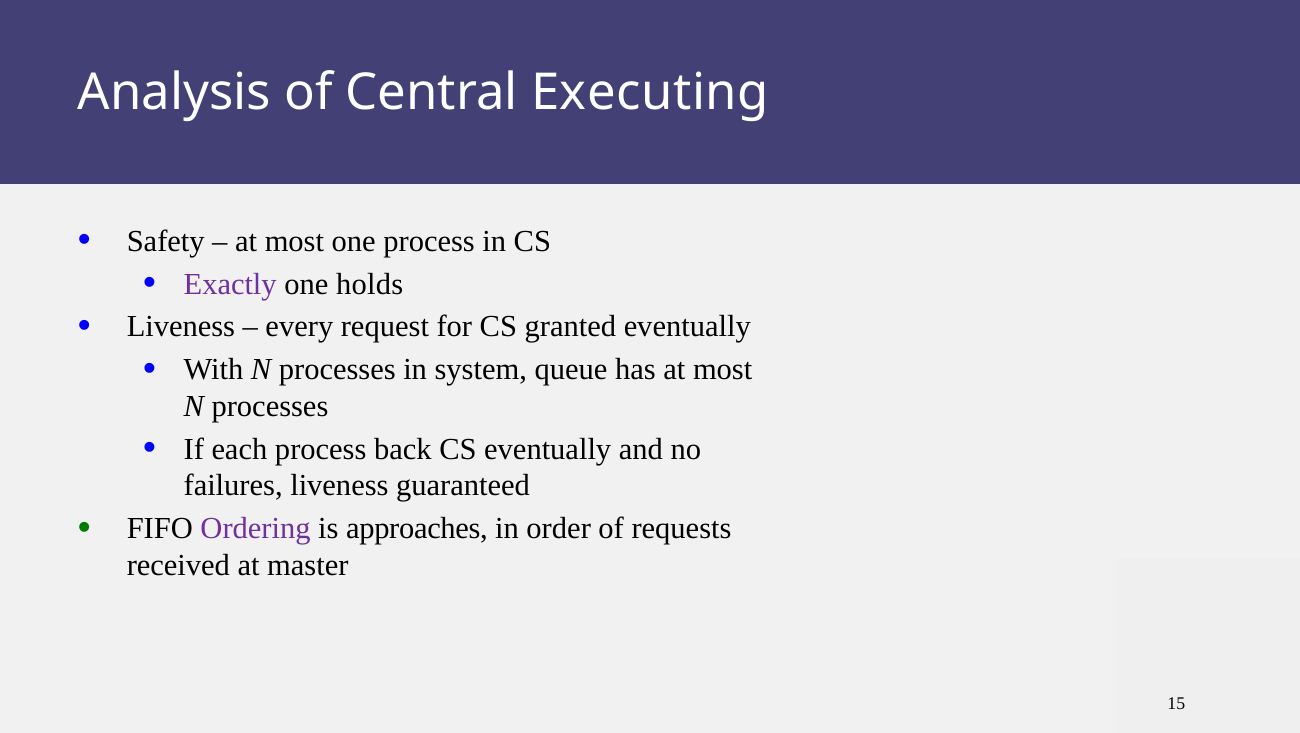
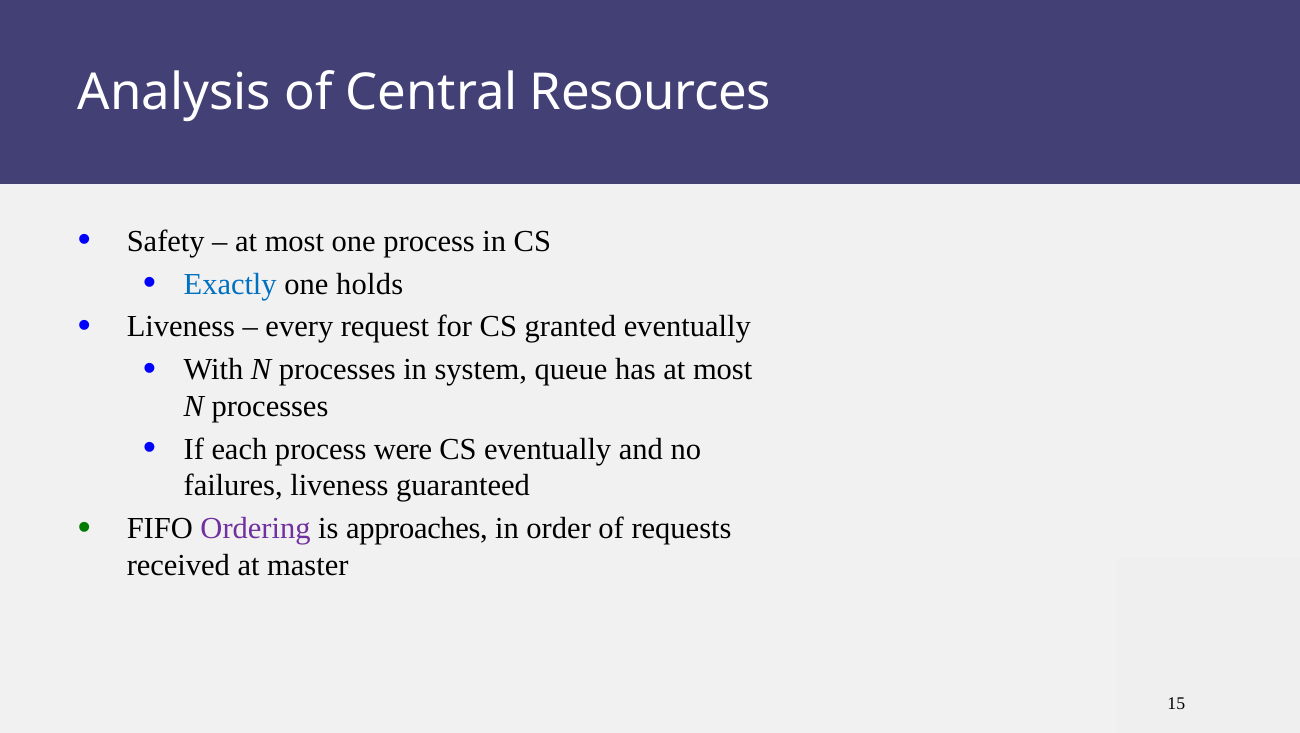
Executing: Executing -> Resources
Exactly colour: purple -> blue
back: back -> were
